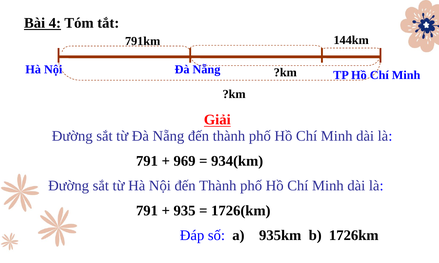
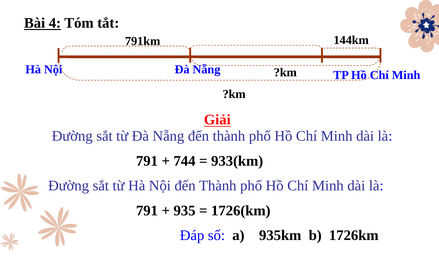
969: 969 -> 744
934(km: 934(km -> 933(km
